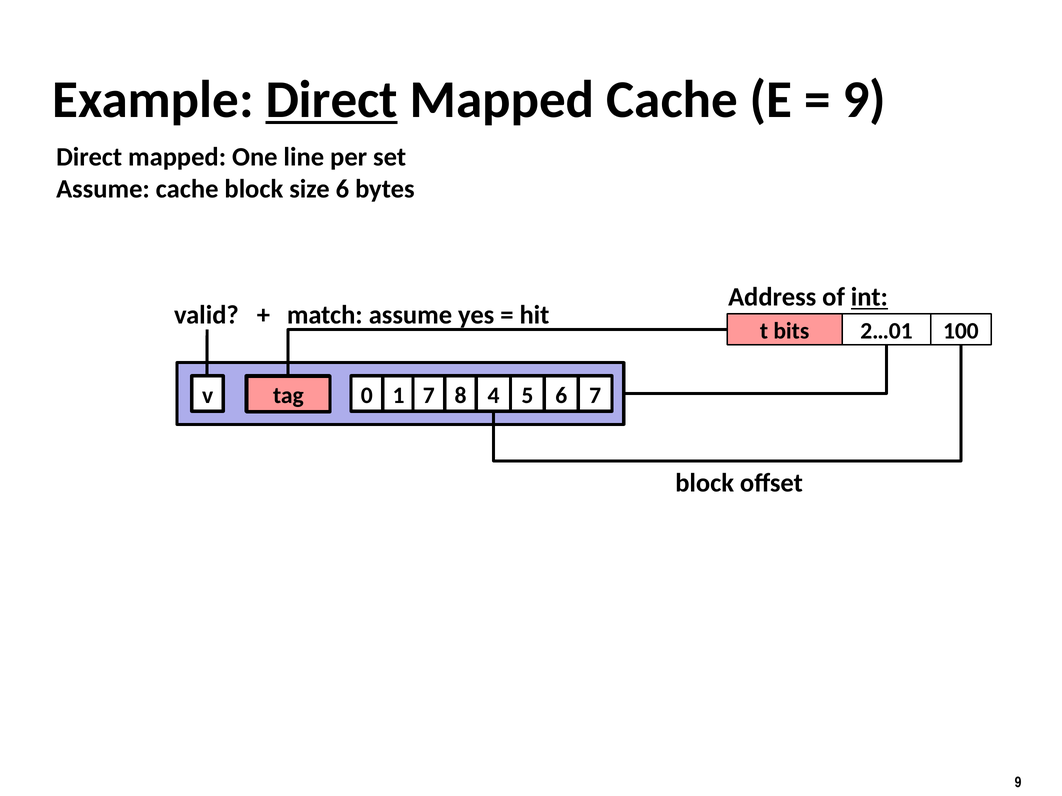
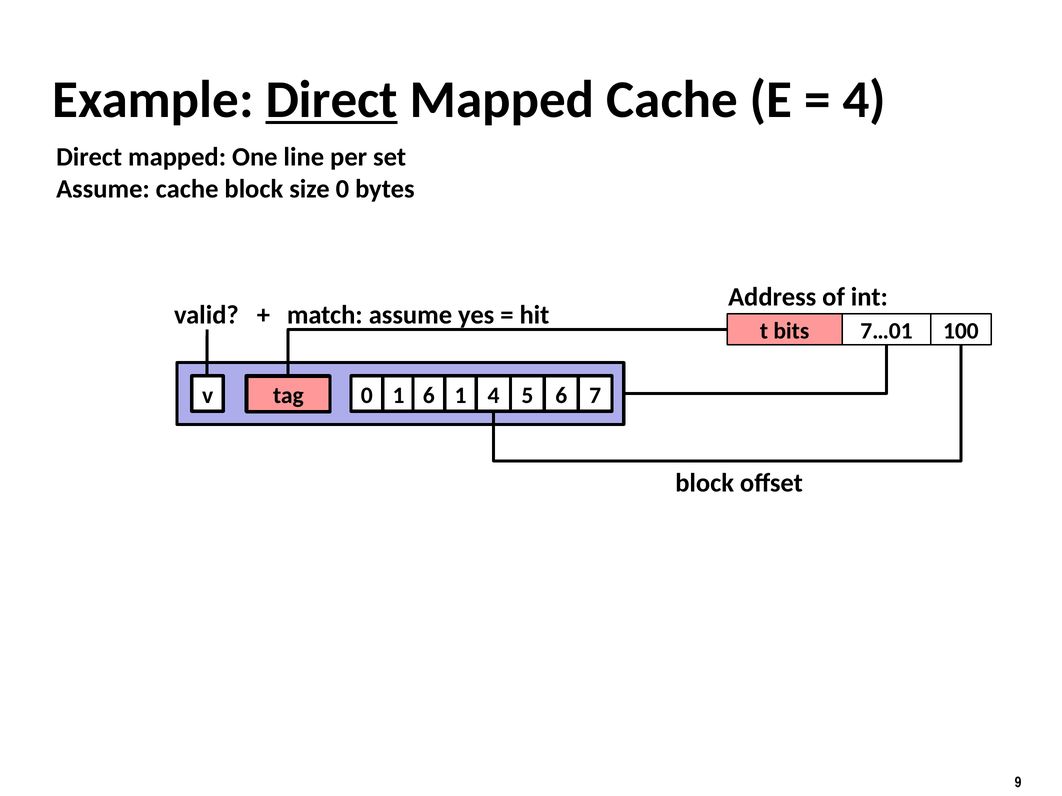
9 at (864, 100): 9 -> 4
size 6: 6 -> 0
int underline: present -> none
2…01: 2…01 -> 7…01
0 1 7: 7 -> 6
v 8: 8 -> 1
